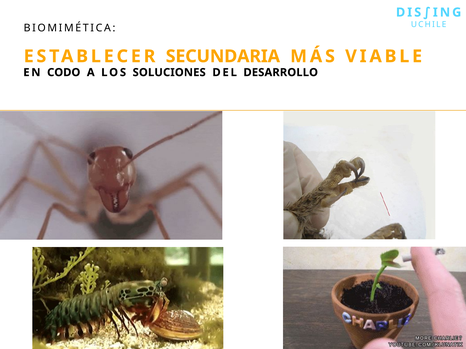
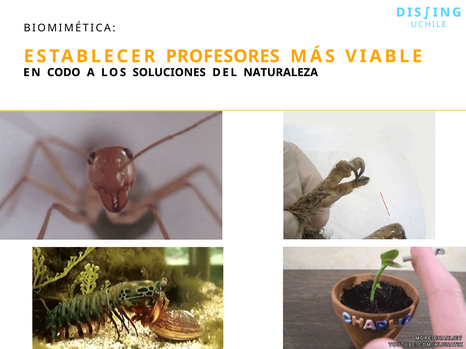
SECUNDARIA: SECUNDARIA -> PROFESORES
DESARROLLO: DESARROLLO -> NATURALEZA
